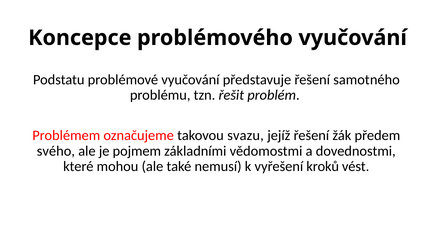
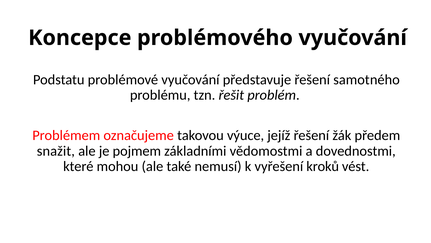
svazu: svazu -> výuce
svého: svého -> snažit
